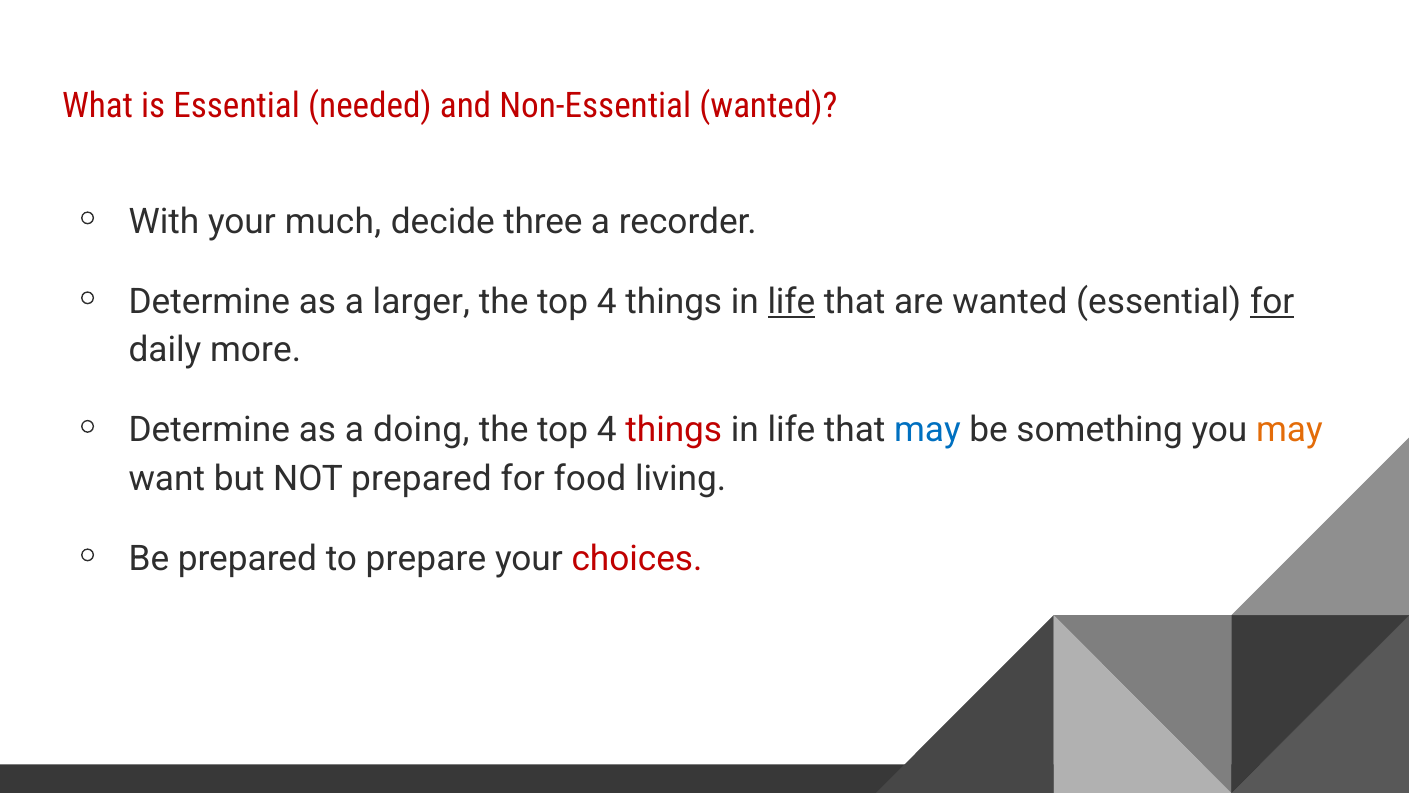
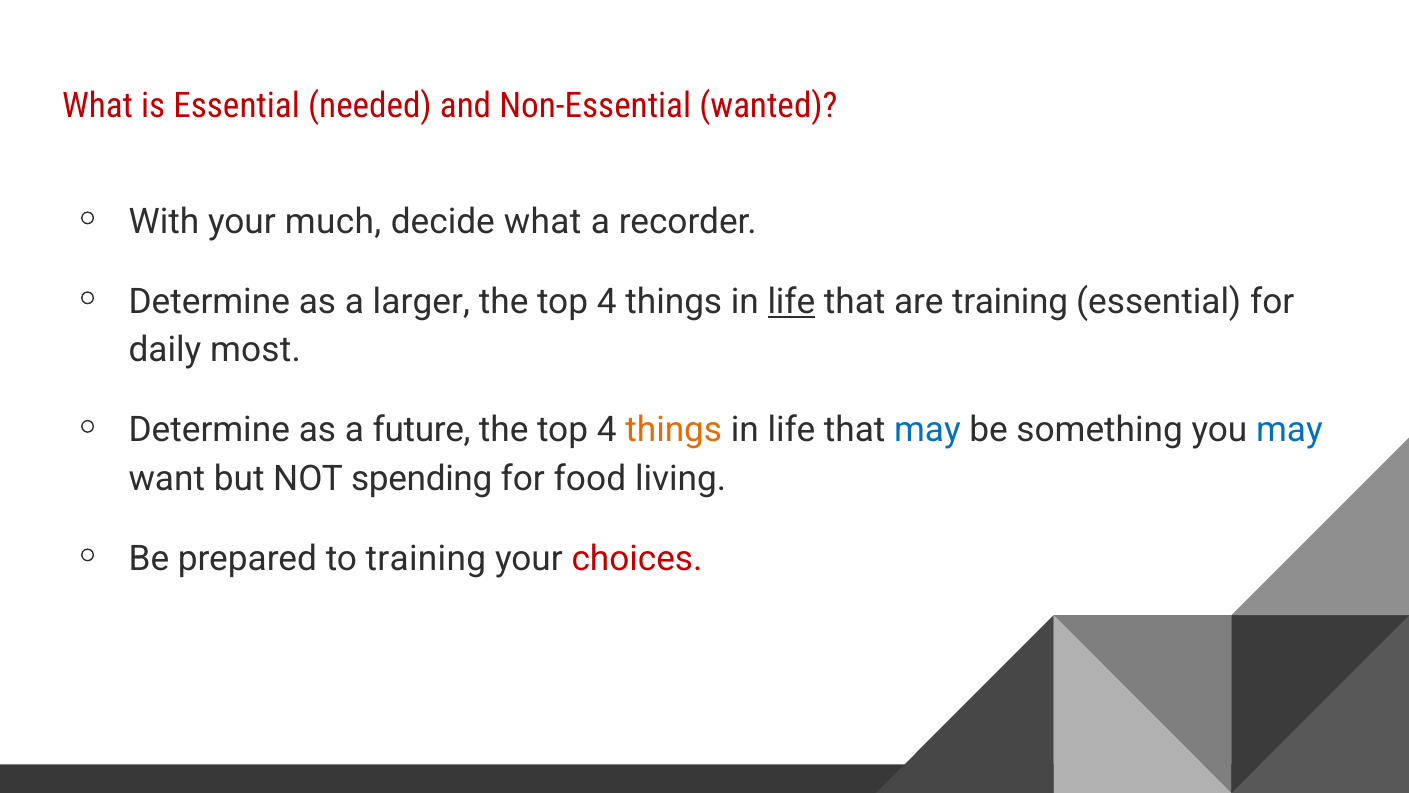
decide three: three -> what
are wanted: wanted -> training
for at (1272, 301) underline: present -> none
more: more -> most
doing: doing -> future
things at (674, 430) colour: red -> orange
may at (1289, 430) colour: orange -> blue
NOT prepared: prepared -> spending
to prepare: prepare -> training
